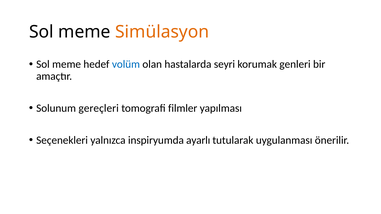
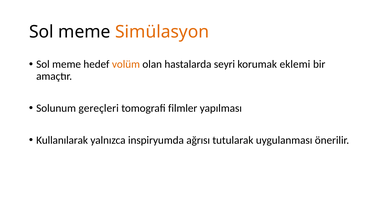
volüm colour: blue -> orange
genleri: genleri -> eklemi
Seçenekleri: Seçenekleri -> Kullanılarak
ayarlı: ayarlı -> ağrısı
